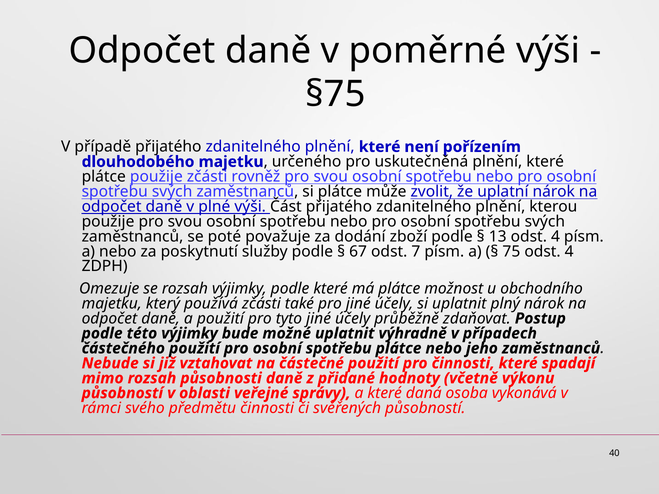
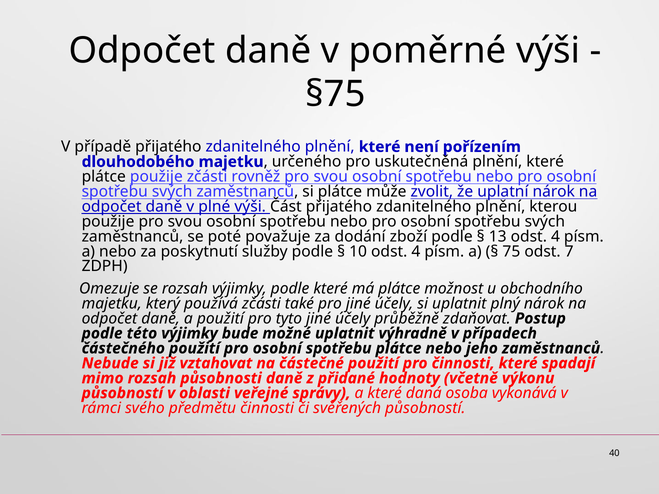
67: 67 -> 10
7 at (416, 252): 7 -> 4
75 odst 4: 4 -> 7
